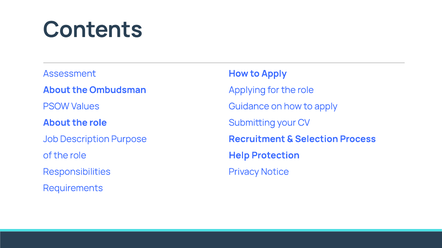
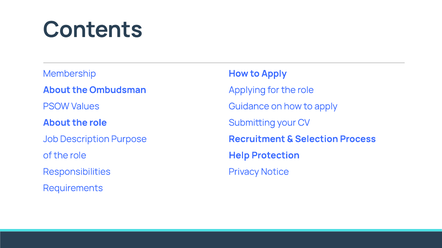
Assessment: Assessment -> Membership
